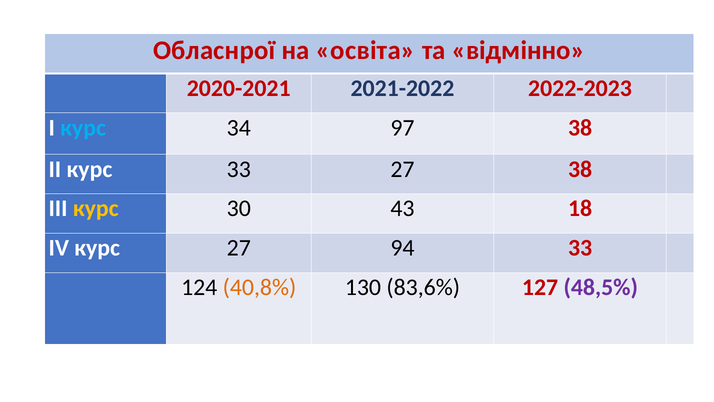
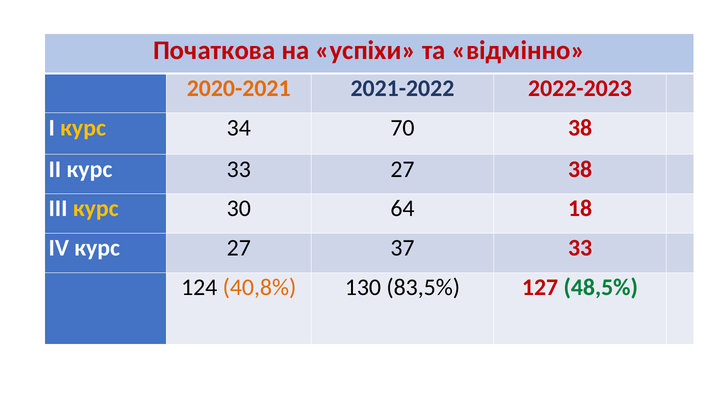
Обласнрої: Обласнрої -> Початкова
освіта: освіта -> успіхи
2020-2021 colour: red -> orange
курс at (83, 128) colour: light blue -> yellow
97: 97 -> 70
43: 43 -> 64
94: 94 -> 37
83,6%: 83,6% -> 83,5%
48,5% colour: purple -> green
